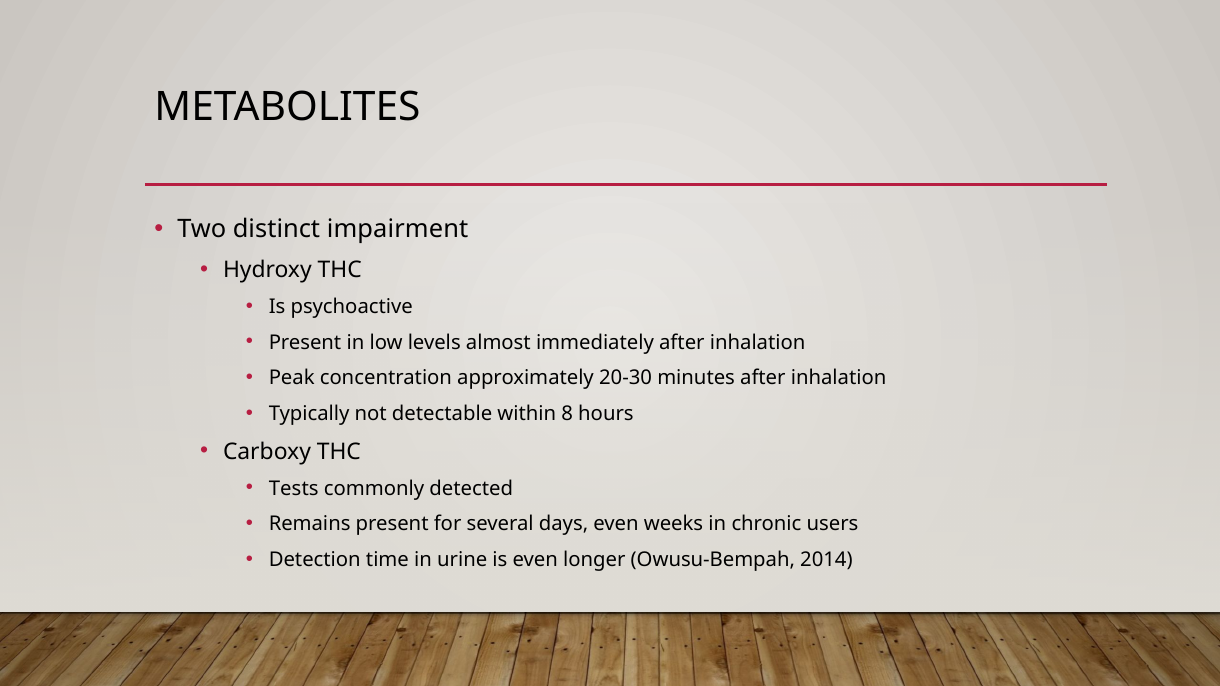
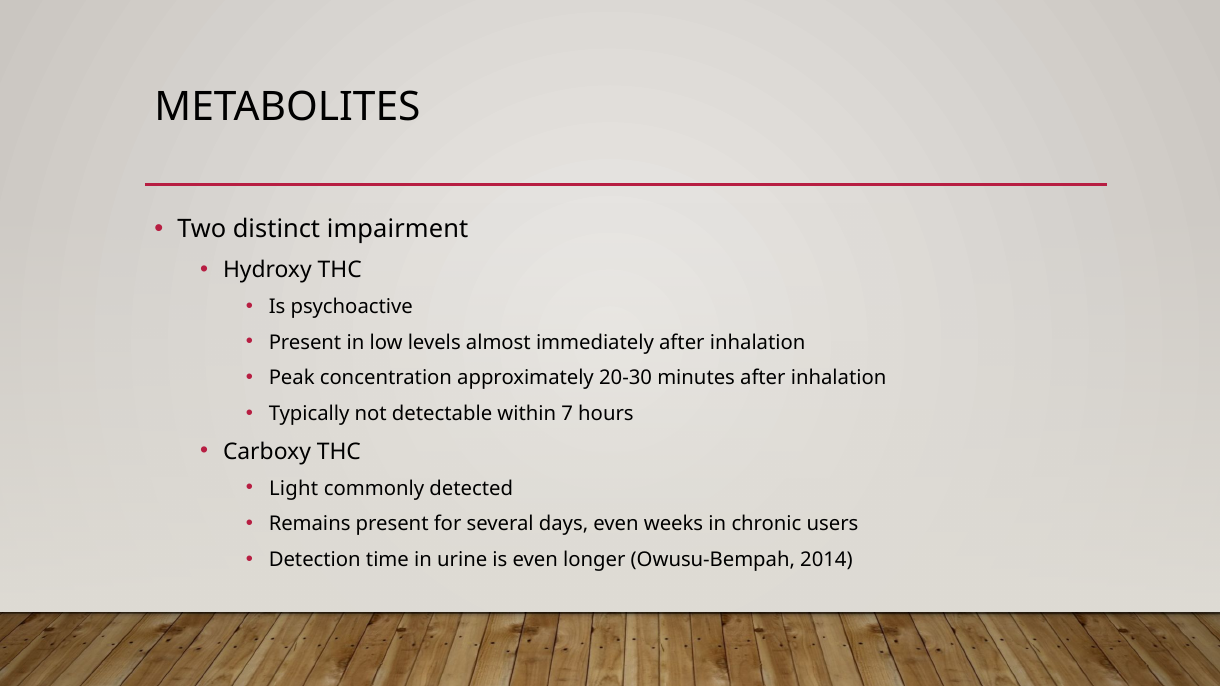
8: 8 -> 7
Tests: Tests -> Light
